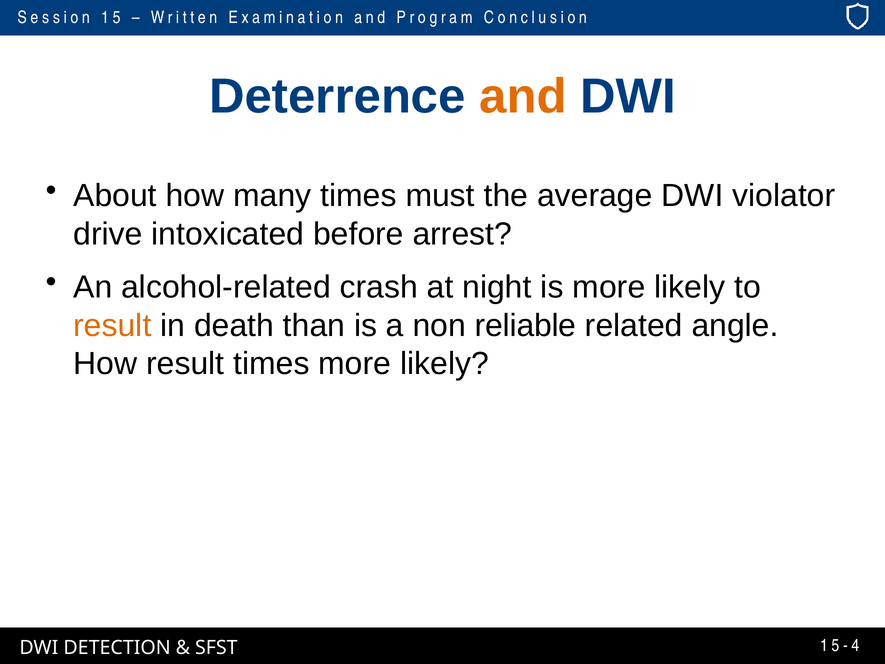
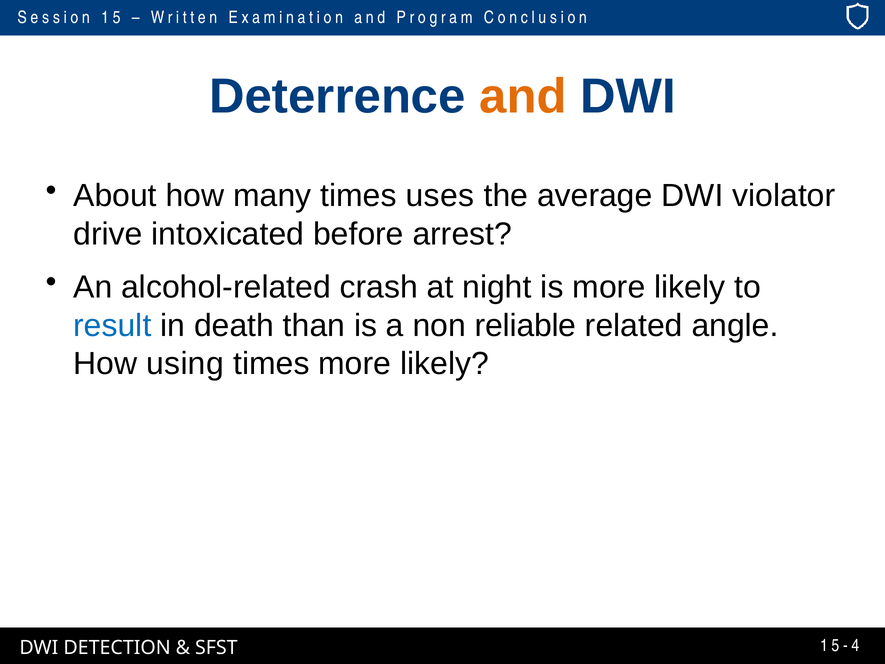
must: must -> uses
result at (112, 325) colour: orange -> blue
How result: result -> using
